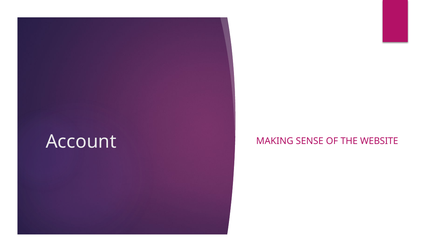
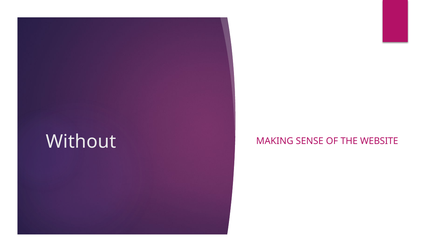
Account: Account -> Without
